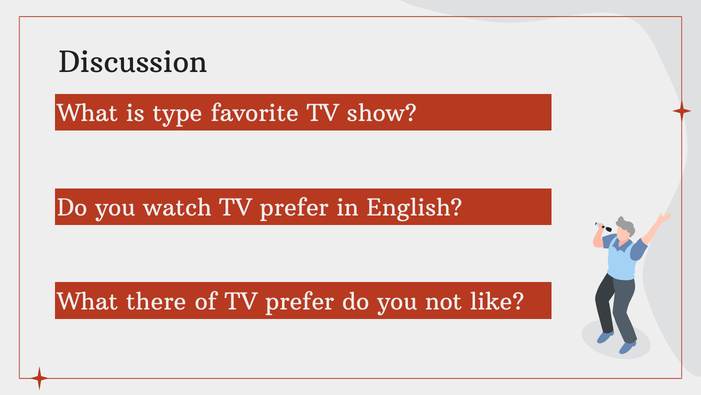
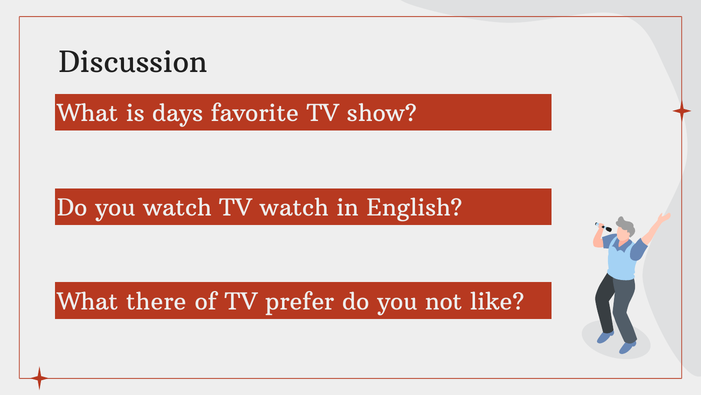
type: type -> days
watch TV prefer: prefer -> watch
